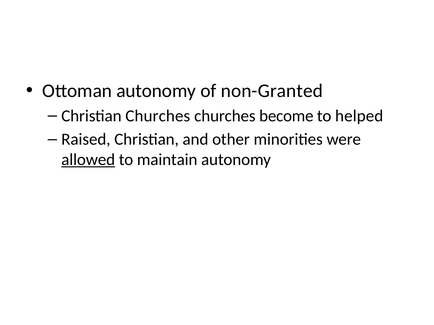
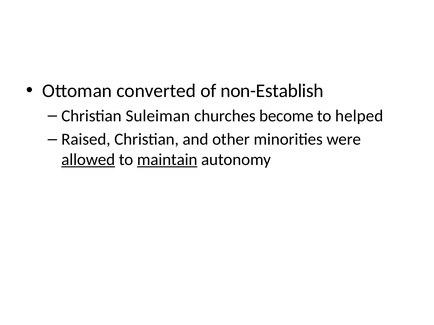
Ottoman autonomy: autonomy -> converted
non-Granted: non-Granted -> non-Establish
Christian Churches: Churches -> Suleiman
maintain underline: none -> present
